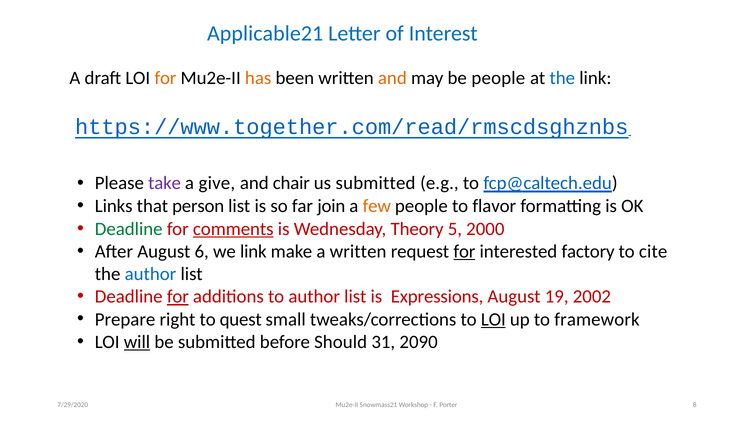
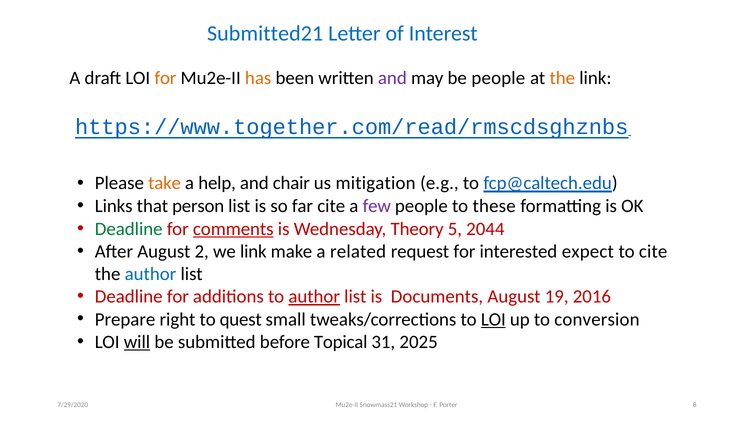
Applicable21: Applicable21 -> Submitted21
and at (392, 78) colour: orange -> purple
the at (562, 78) colour: blue -> orange
take colour: purple -> orange
give: give -> help
us submitted: submitted -> mitigation
far join: join -> cite
few colour: orange -> purple
flavor: flavor -> these
2000: 2000 -> 2044
6: 6 -> 2
a written: written -> related
for at (464, 252) underline: present -> none
factory: factory -> expect
for at (178, 297) underline: present -> none
author at (314, 297) underline: none -> present
Expressions: Expressions -> Documents
2002: 2002 -> 2016
framework: framework -> conversion
Should: Should -> Topical
2090: 2090 -> 2025
